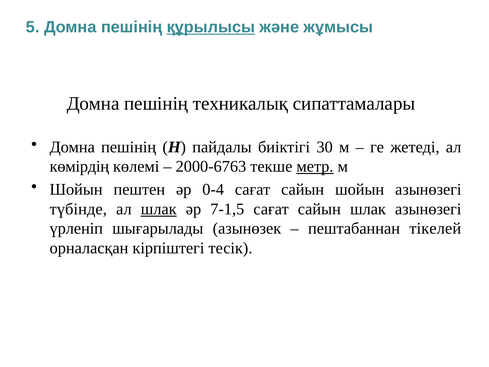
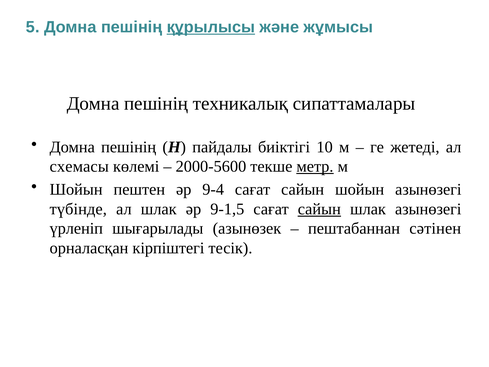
30: 30 -> 10
көмірдің: көмірдің -> схемасы
2000-6763: 2000-6763 -> 2000-5600
0-4: 0-4 -> 9-4
шлак at (159, 209) underline: present -> none
7-1,5: 7-1,5 -> 9-1,5
сайын at (319, 209) underline: none -> present
тікелей: тікелей -> сәтінен
